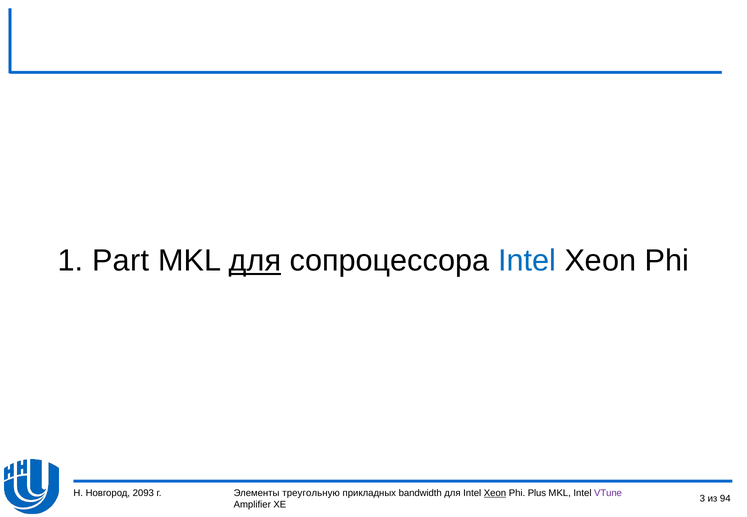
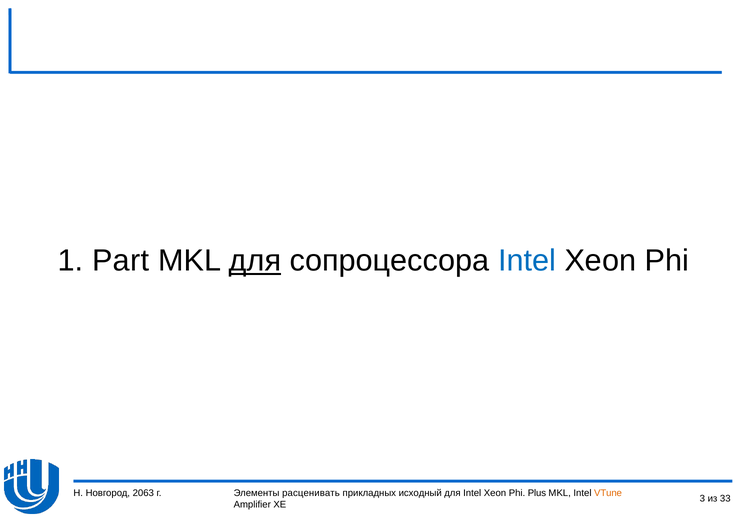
2093: 2093 -> 2063
треугольную: треугольную -> расценивать
bandwidth: bandwidth -> исходный
Xeon at (495, 493) underline: present -> none
VTune colour: purple -> orange
94: 94 -> 33
